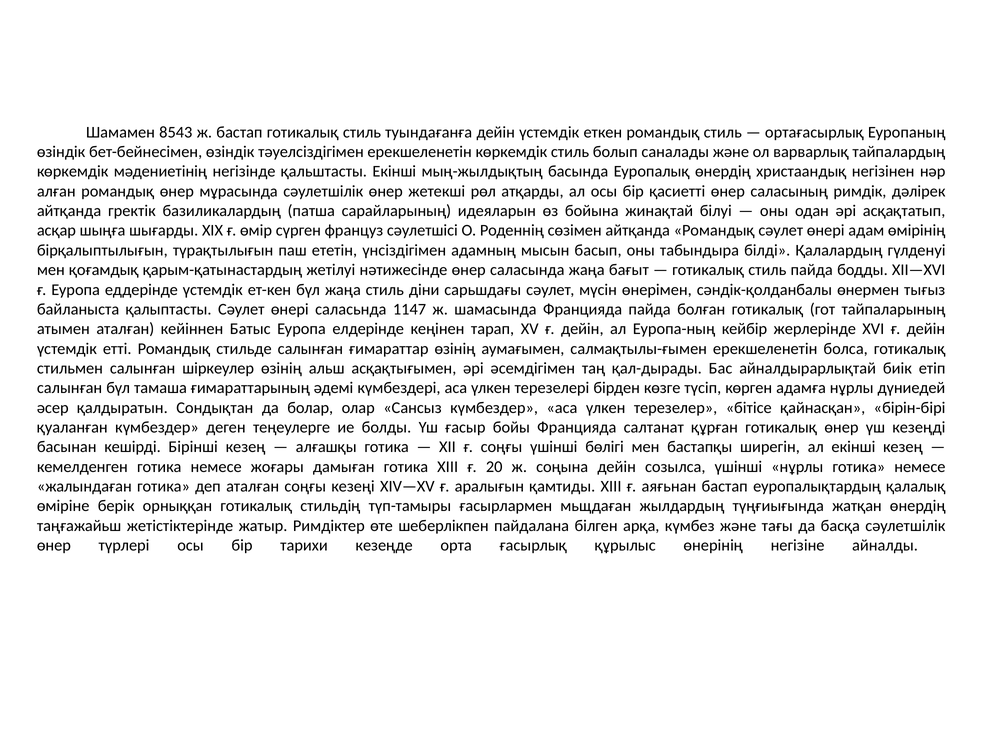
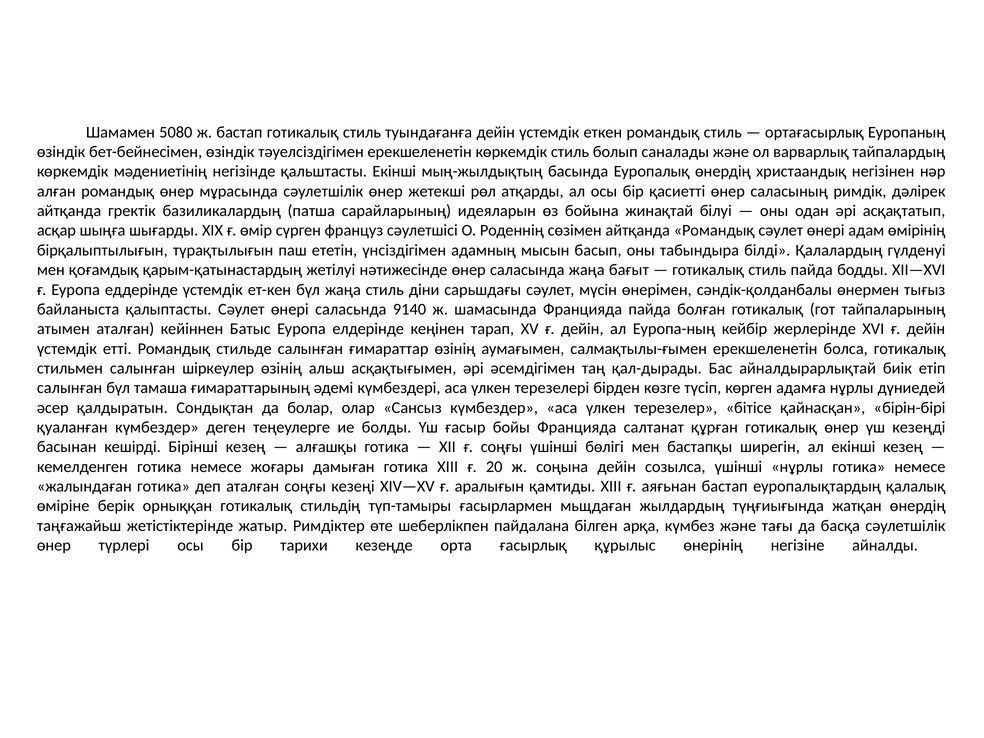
8543: 8543 -> 5080
1147: 1147 -> 9140
